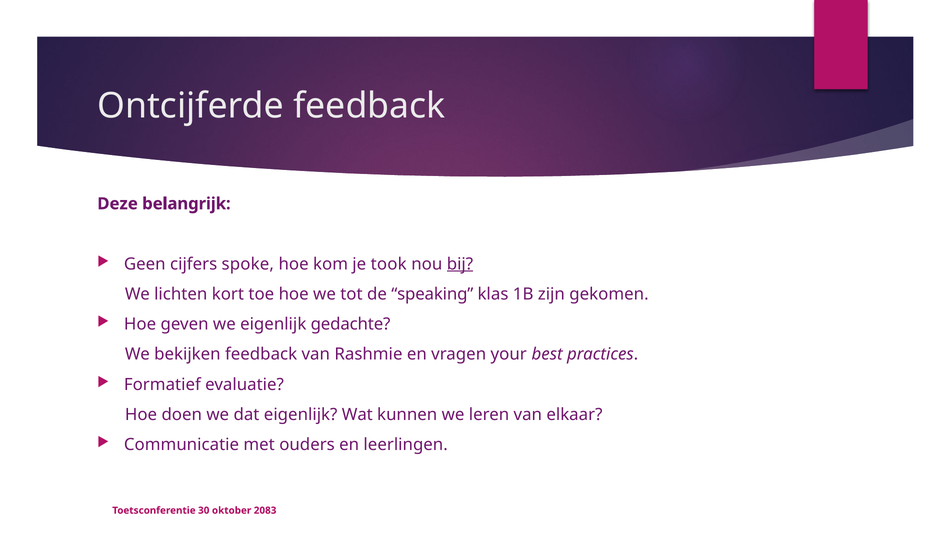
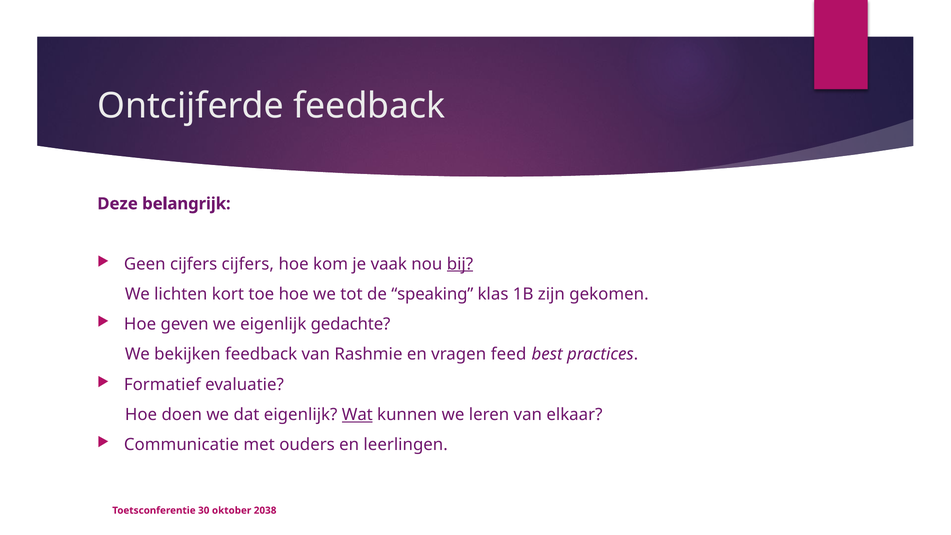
cijfers spoke: spoke -> cijfers
took: took -> vaak
your: your -> feed
Wat underline: none -> present
2083: 2083 -> 2038
